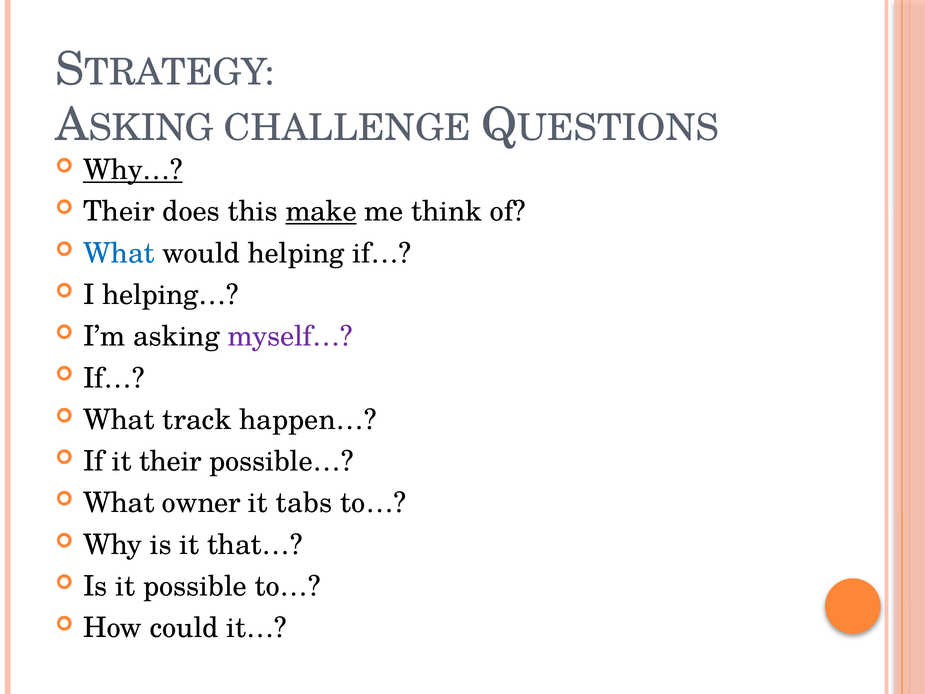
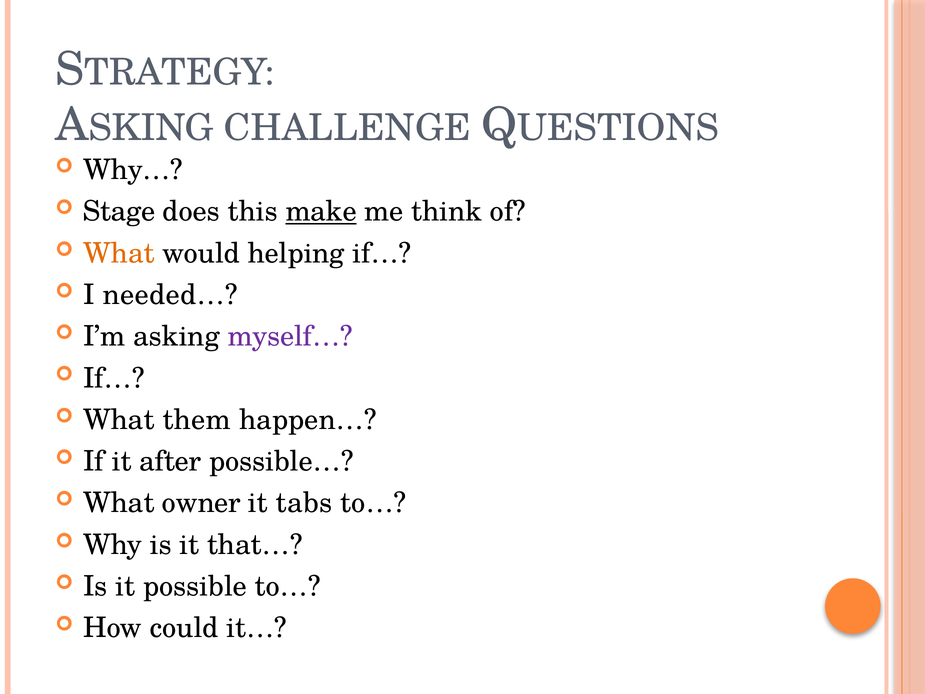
Why… underline: present -> none
Their at (119, 212): Their -> Stage
What at (119, 253) colour: blue -> orange
helping…: helping… -> needed…
track: track -> them
it their: their -> after
